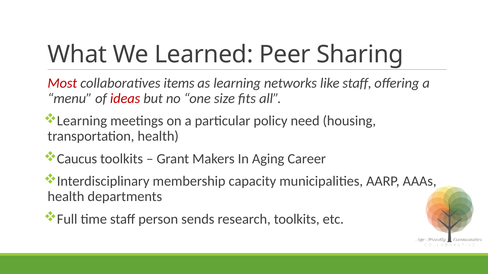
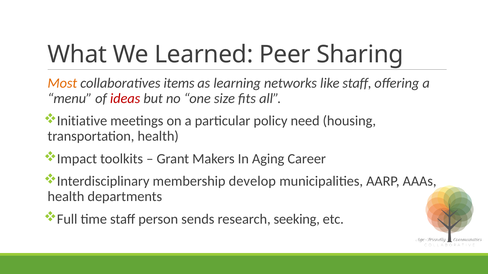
Most colour: red -> orange
Learning at (82, 121): Learning -> Initiative
Caucus: Caucus -> Impact
capacity: capacity -> develop
research toolkits: toolkits -> seeking
